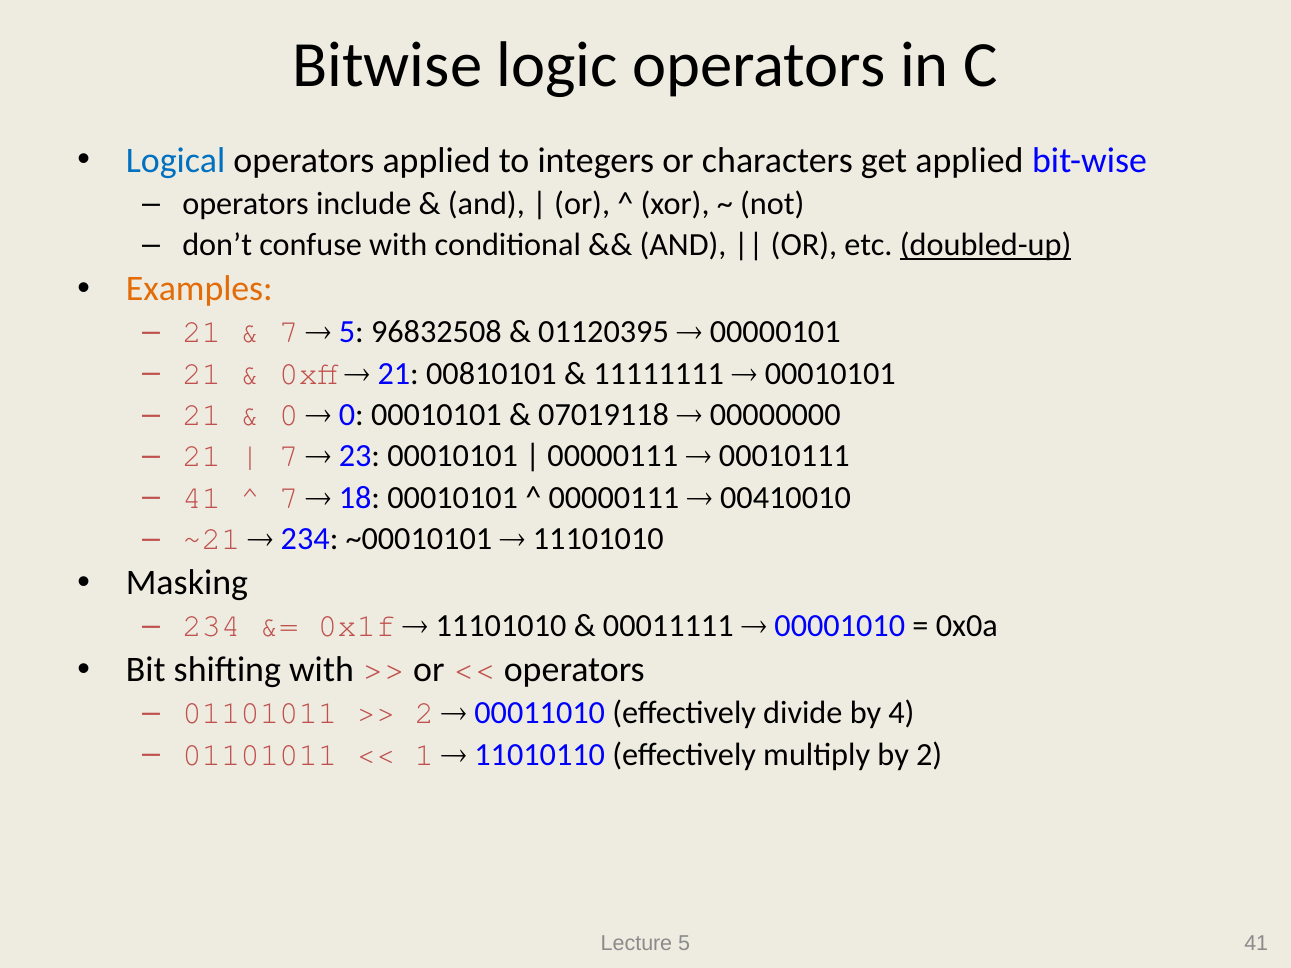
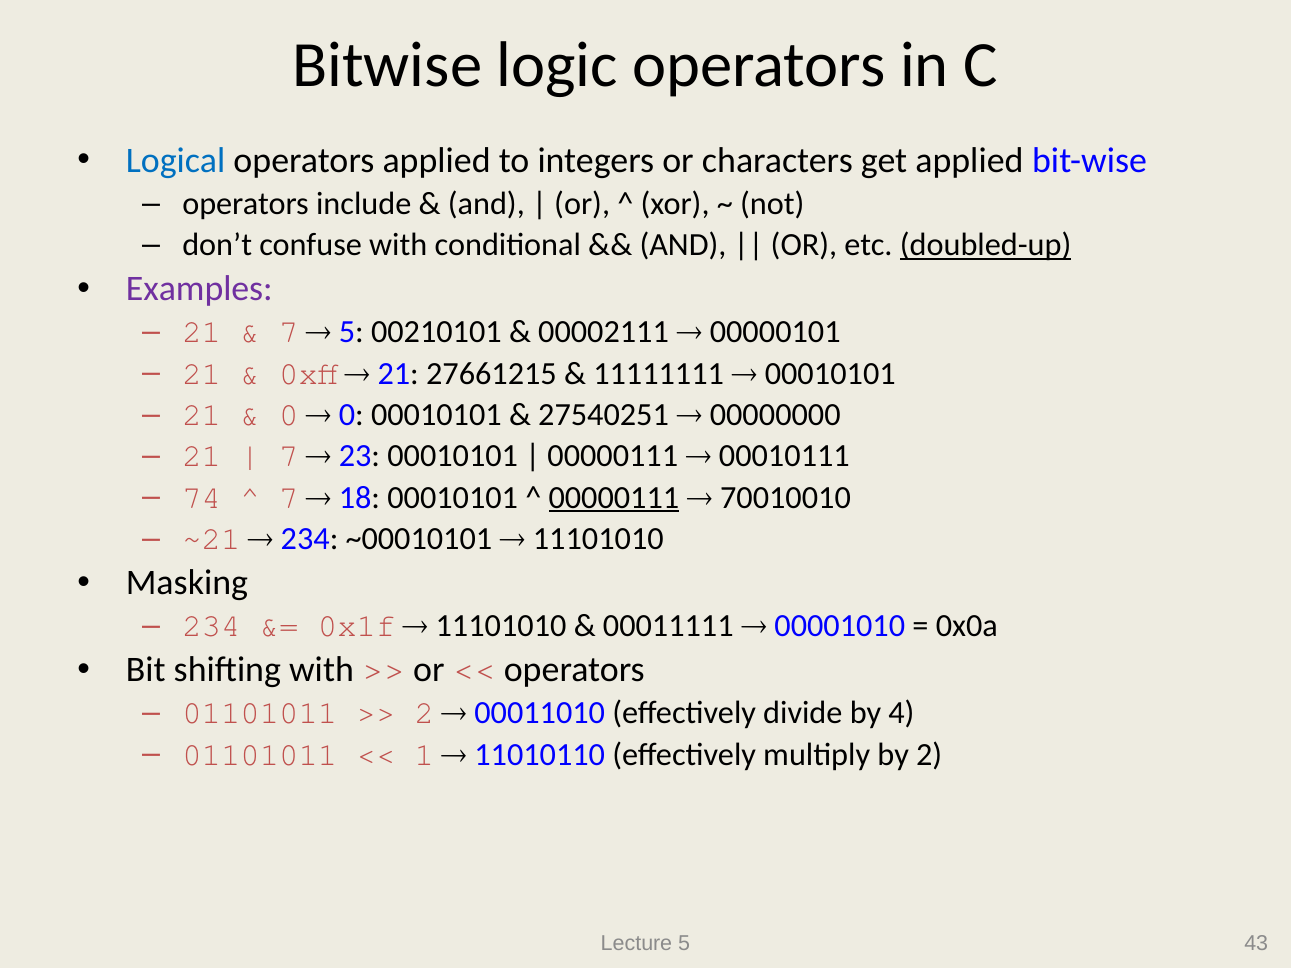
Examples colour: orange -> purple
96832508: 96832508 -> 00210101
01120395: 01120395 -> 00002111
00810101: 00810101 -> 27661215
07019118: 07019118 -> 27540251
41 at (202, 498): 41 -> 74
00000111 at (614, 498) underline: none -> present
00410010: 00410010 -> 70010010
5 41: 41 -> 43
